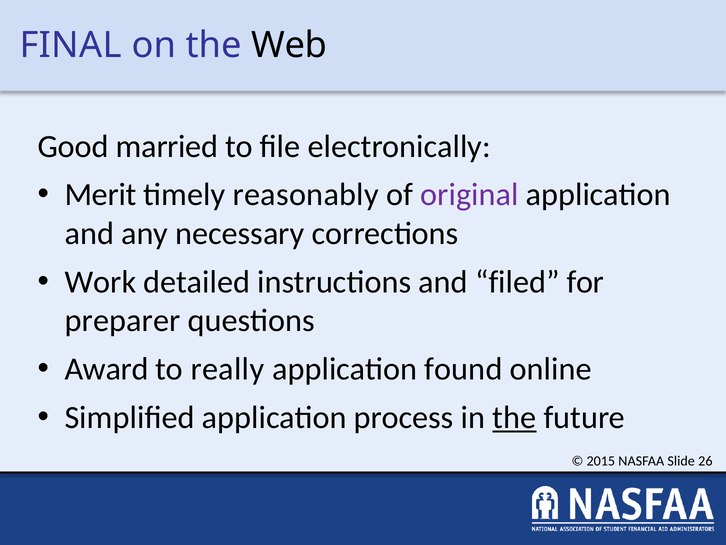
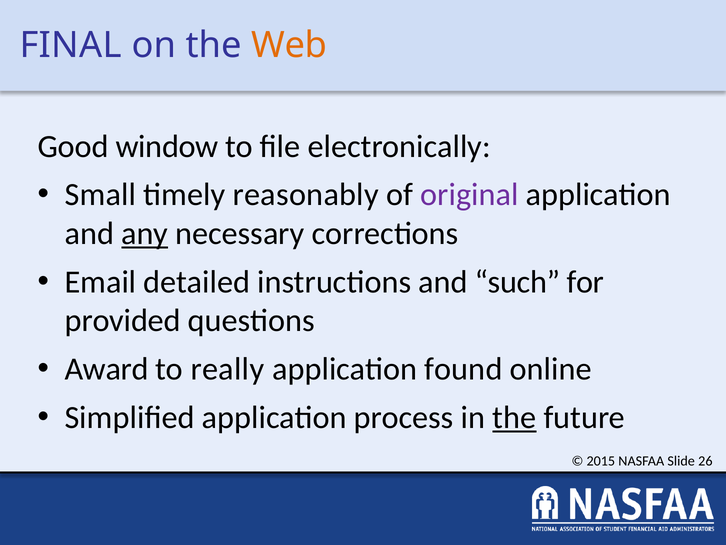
Web colour: black -> orange
married: married -> window
Merit: Merit -> Small
any underline: none -> present
Work: Work -> Email
filed: filed -> such
preparer: preparer -> provided
